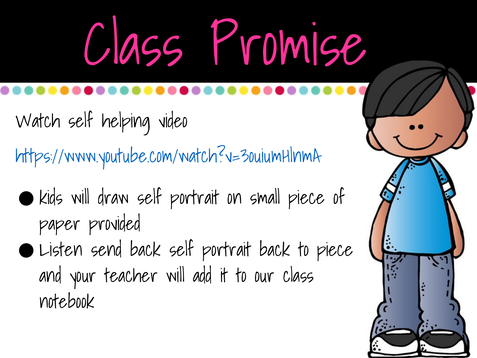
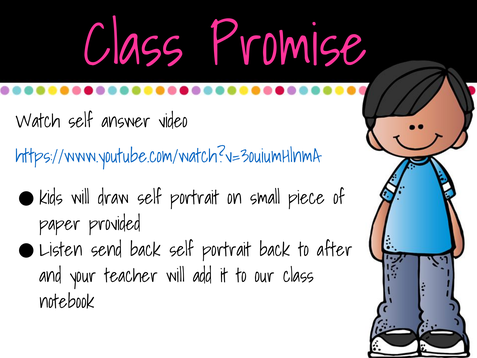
helping: helping -> answer
to piece: piece -> after
